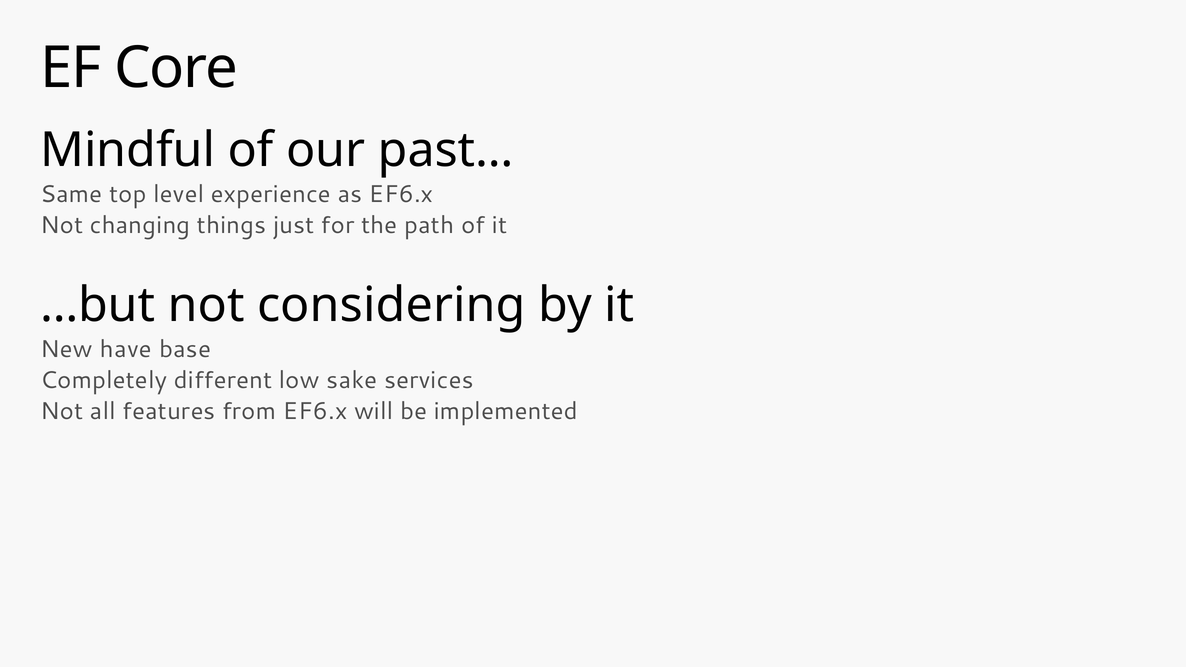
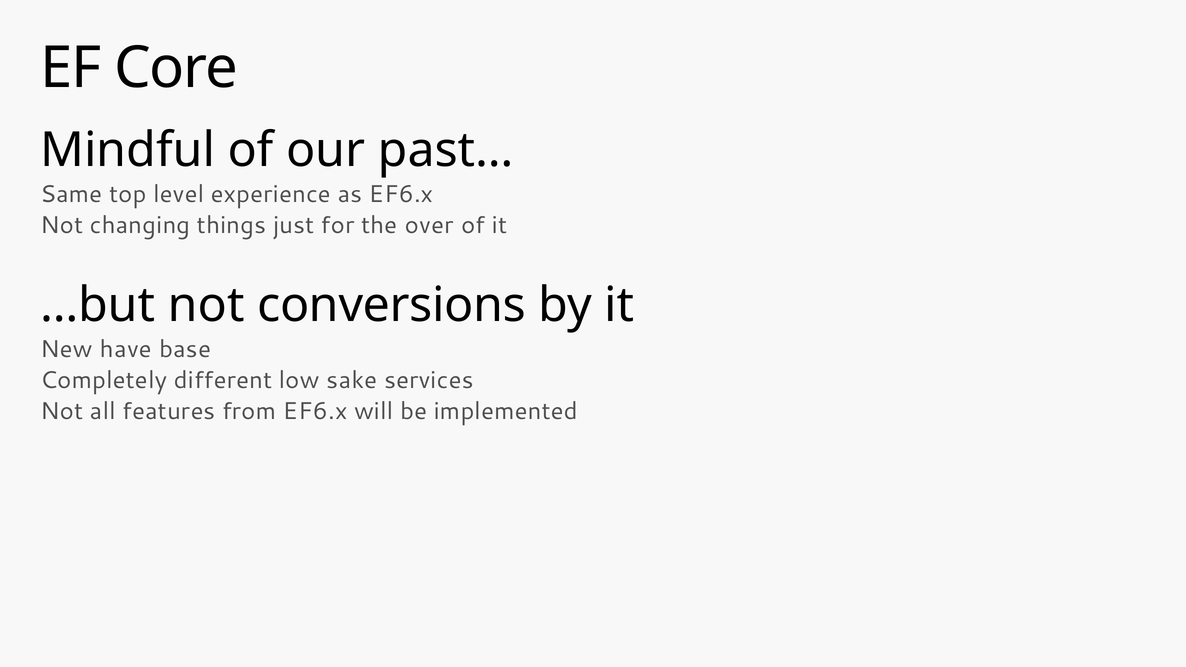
path: path -> over
considering: considering -> conversions
